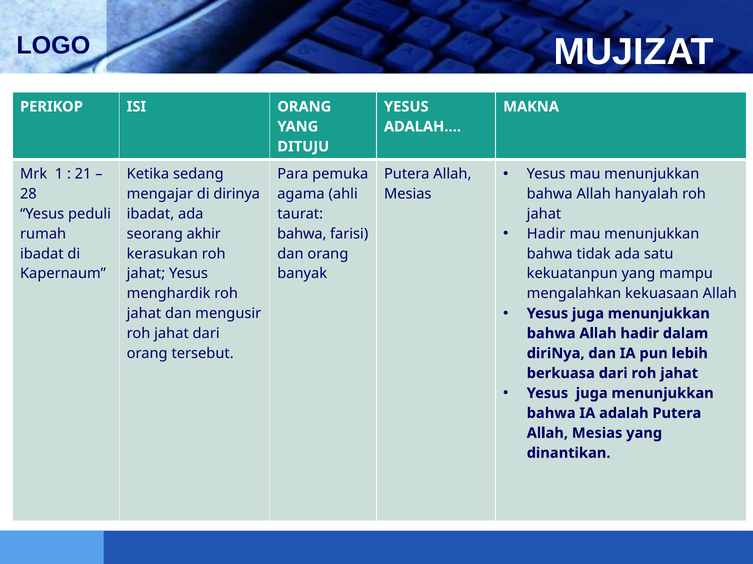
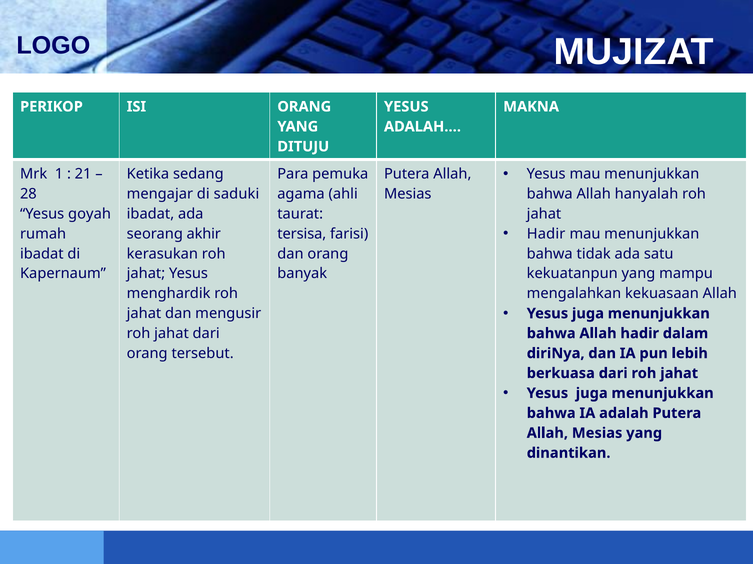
di dirinya: dirinya -> saduki
peduli: peduli -> goyah
bahwa at (302, 234): bahwa -> tersisa
